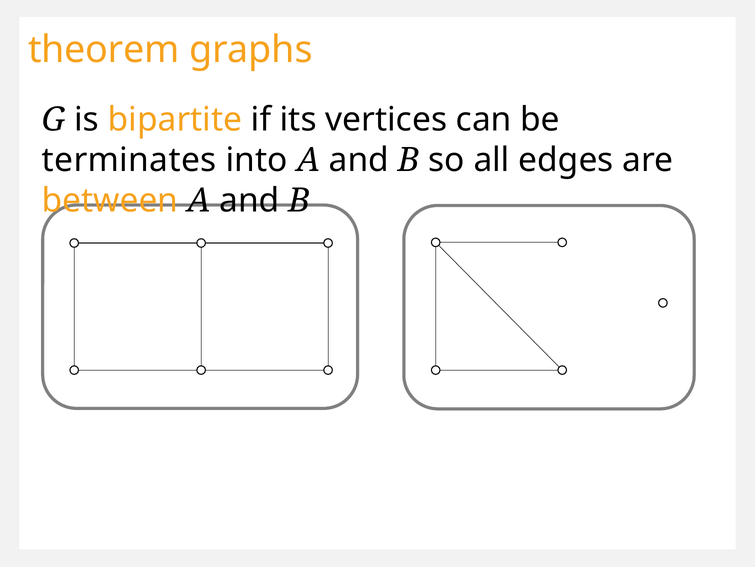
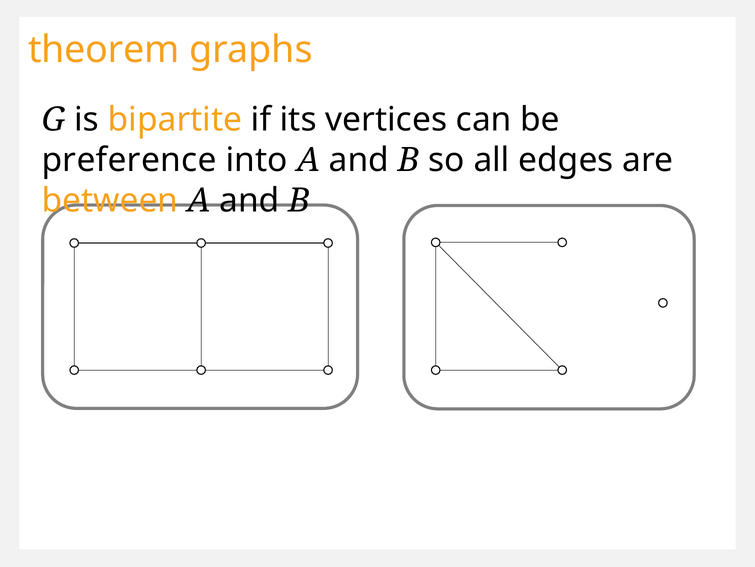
terminates: terminates -> preference
